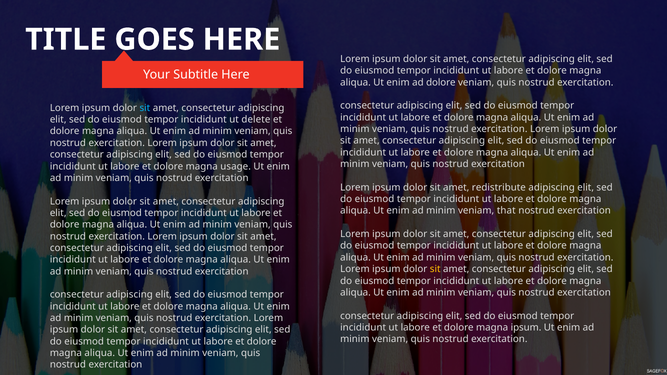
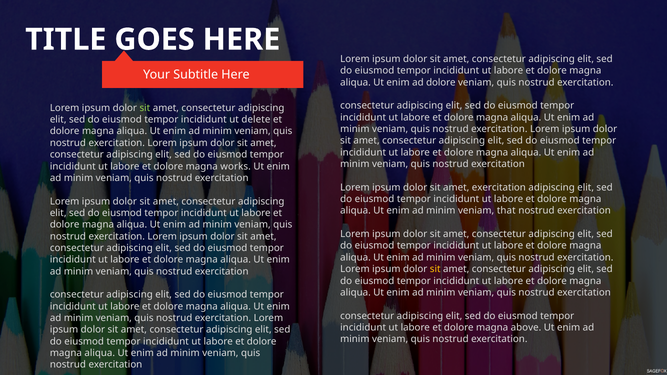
sit at (145, 108) colour: light blue -> light green
usage: usage -> works
amet redistribute: redistribute -> exercitation
magna ipsum: ipsum -> above
